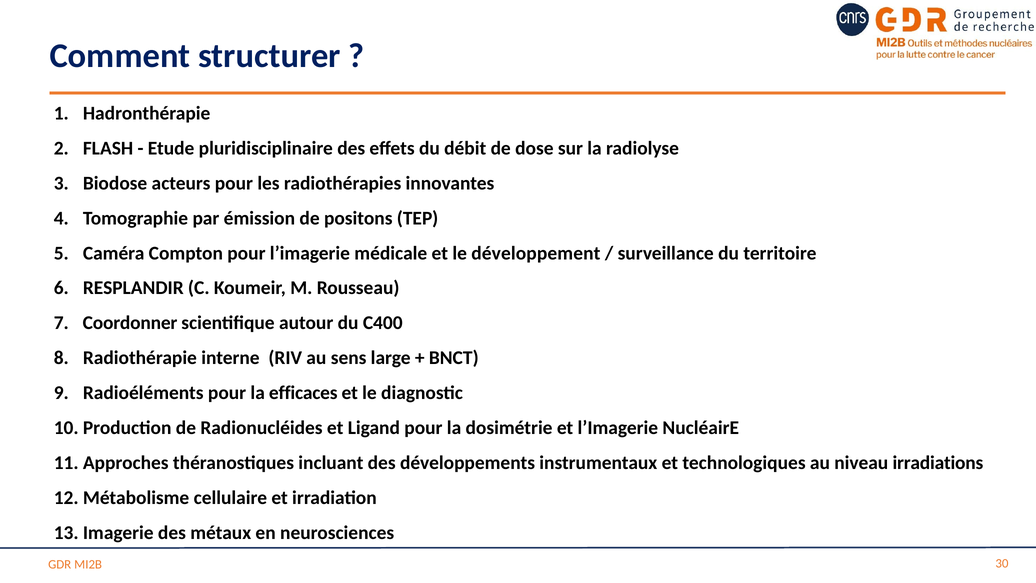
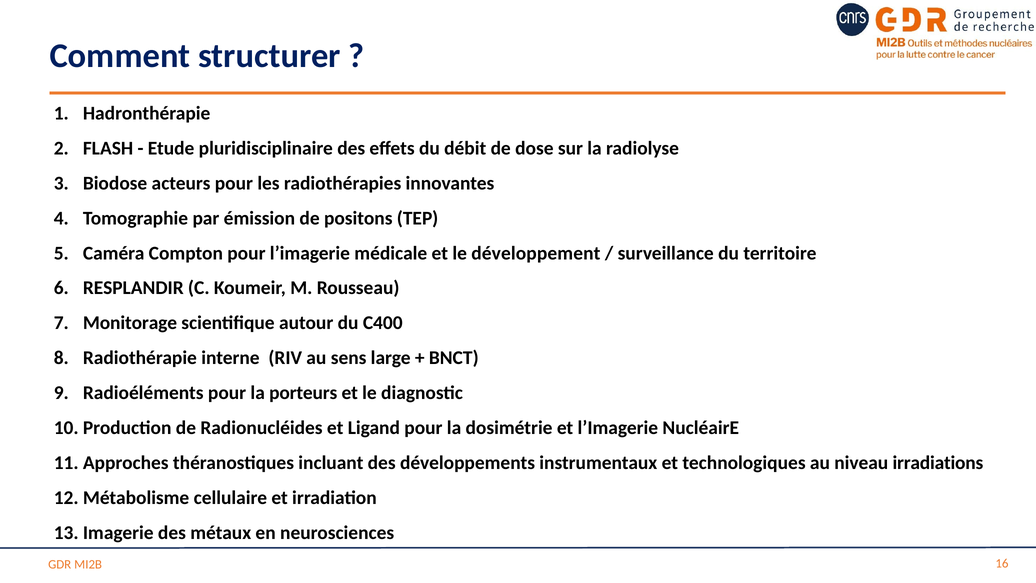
Coordonner: Coordonner -> Monitorage
efficaces: efficaces -> porteurs
30: 30 -> 16
